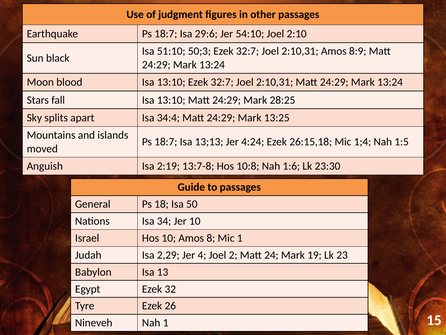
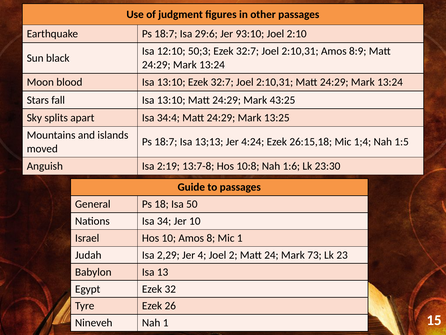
54:10: 54:10 -> 93:10
51:10: 51:10 -> 12:10
28:25: 28:25 -> 43:25
19: 19 -> 73
